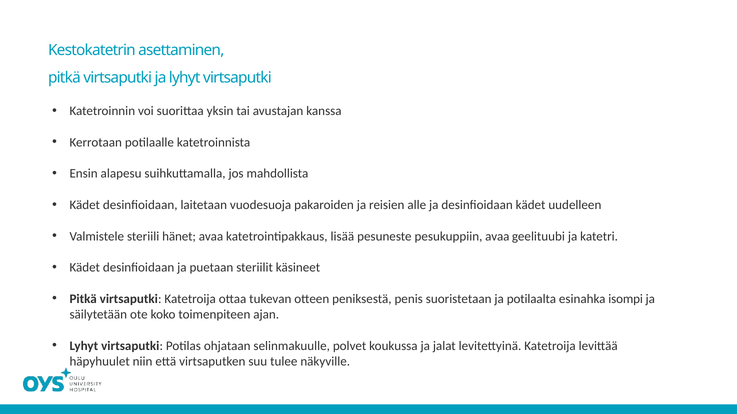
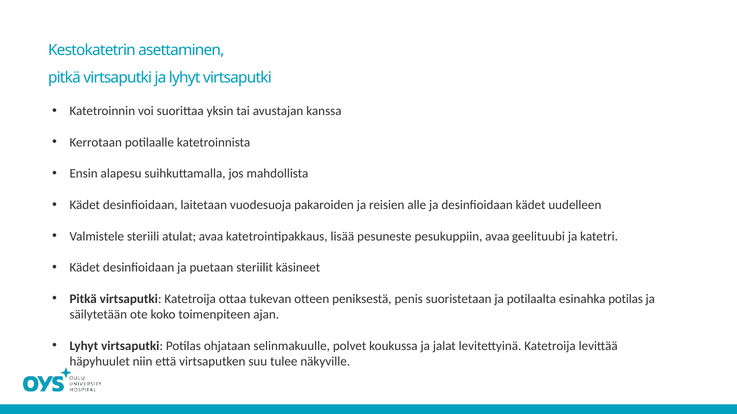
hänet: hänet -> atulat
esinahka isompi: isompi -> potilas
